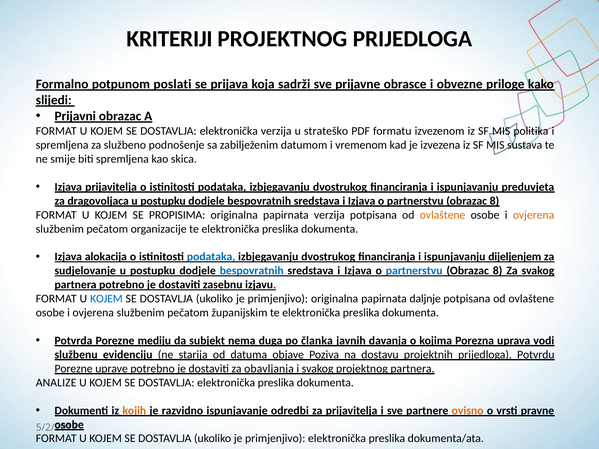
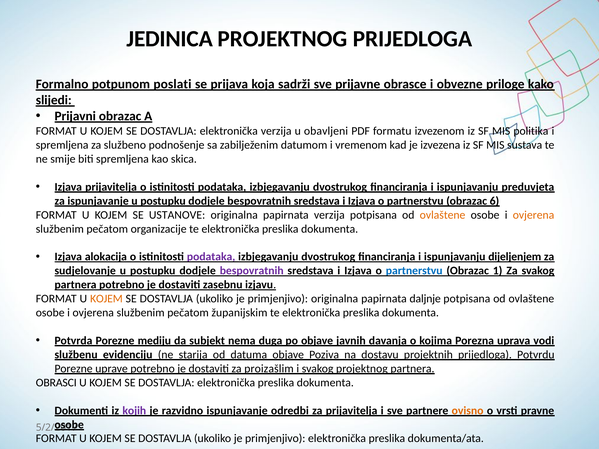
KRITERIJI: KRITERIJI -> JEDINICA
strateško: strateško -> obavljeni
za dragovoljaca: dragovoljaca -> ispunjavanje
8 at (494, 201): 8 -> 6
PROPISIMA: PROPISIMA -> USTANOVE
podataka at (211, 257) colour: blue -> purple
bespovratnih at (252, 271) colour: blue -> purple
8 at (498, 271): 8 -> 1
KOJEM at (106, 299) colour: blue -> orange
po članka: članka -> objave
obavljanja: obavljanja -> proizašlim
ANALIZE: ANALIZE -> OBRASCI
kojih colour: orange -> purple
